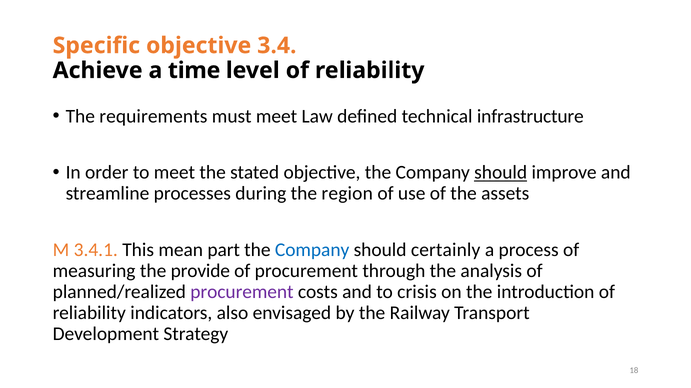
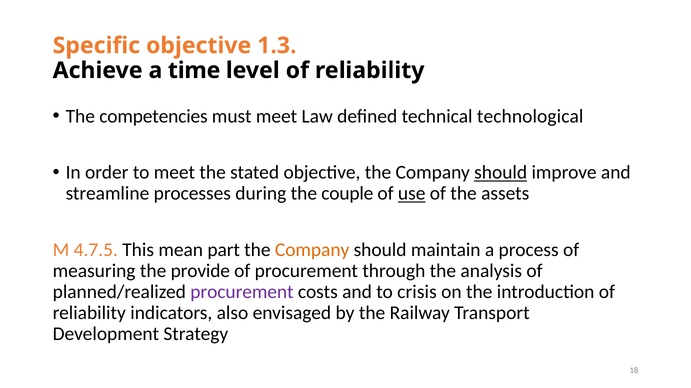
3.4: 3.4 -> 1.3
requirements: requirements -> competencies
infrastructure: infrastructure -> technological
region: region -> couple
use underline: none -> present
3.4.1: 3.4.1 -> 4.7.5
Company at (312, 250) colour: blue -> orange
certainly: certainly -> maintain
